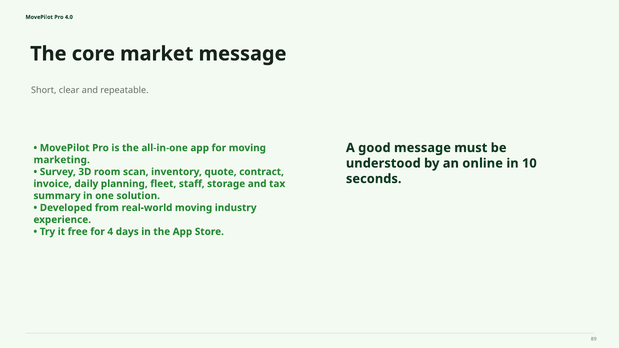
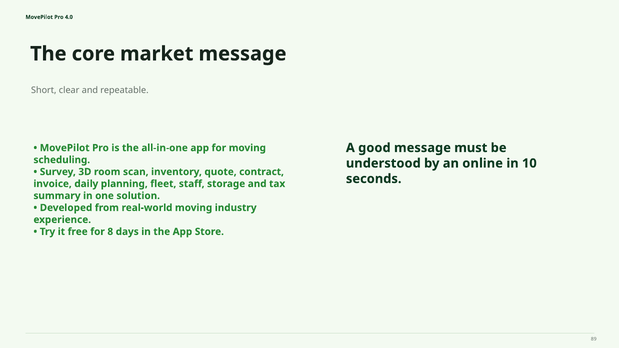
marketing: marketing -> scheduling
4: 4 -> 8
